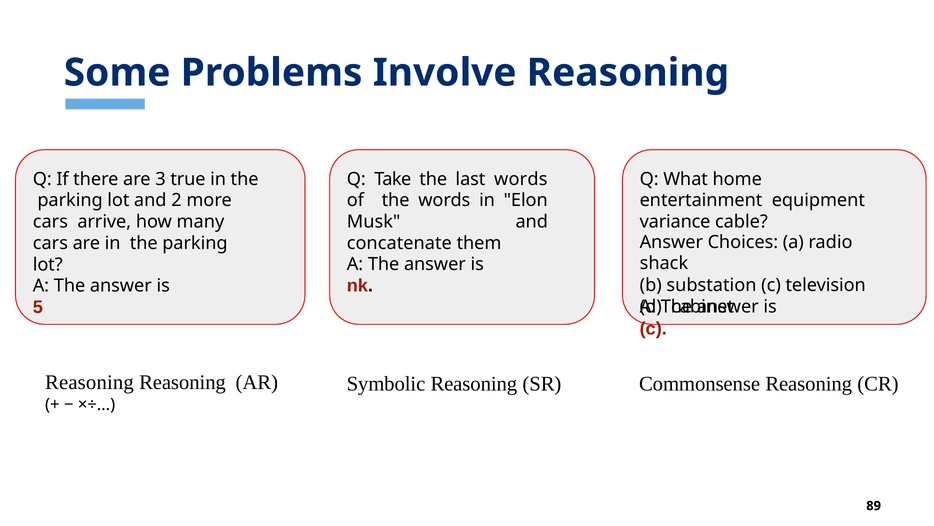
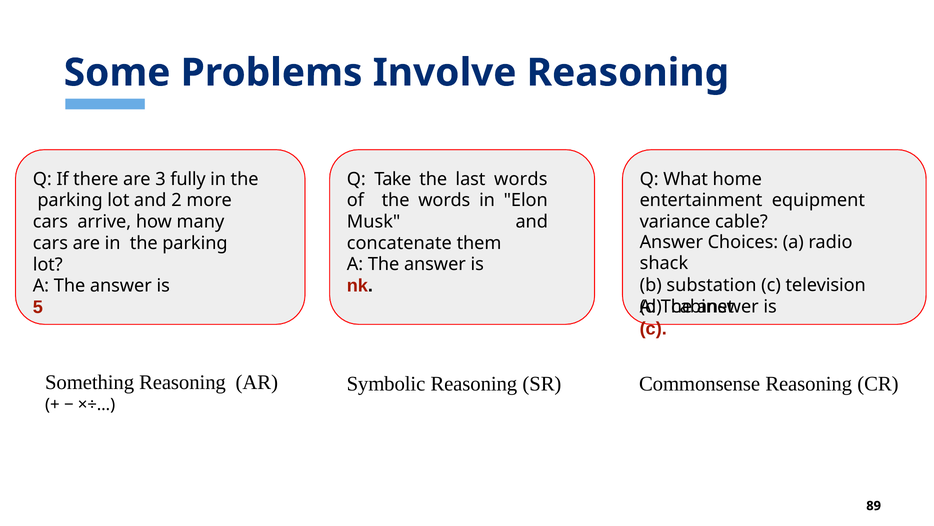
true: true -> fully
Reasoning at (89, 382): Reasoning -> Something
